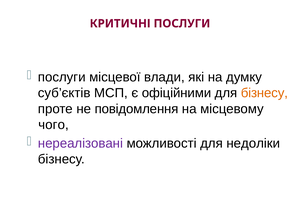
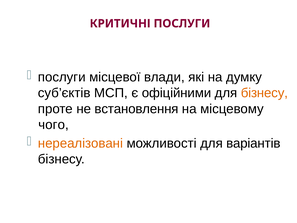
повідомлення: повідомлення -> встановлення
нереалізовані colour: purple -> orange
недоліки: недоліки -> варіантів
